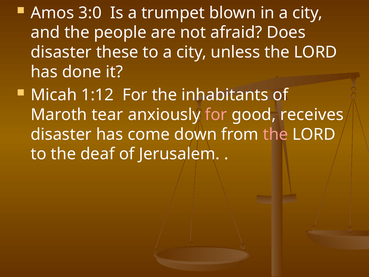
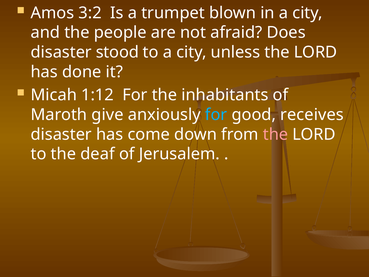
3:0: 3:0 -> 3:2
these: these -> stood
tear: tear -> give
for at (216, 115) colour: pink -> light blue
